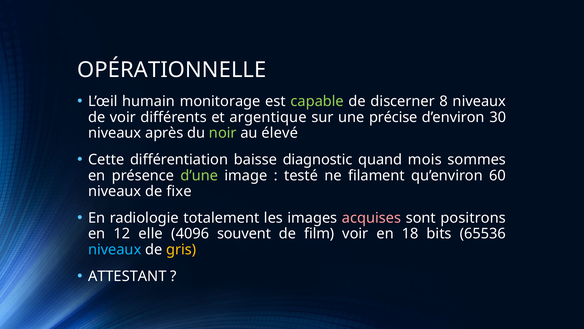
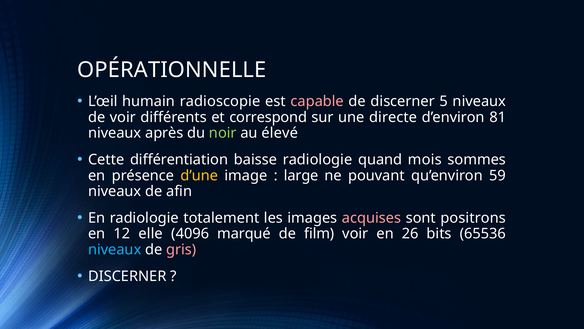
monitorage: monitorage -> radioscopie
capable colour: light green -> pink
8: 8 -> 5
argentique: argentique -> correspond
précise: précise -> directe
30: 30 -> 81
baisse diagnostic: diagnostic -> radiologie
d’une colour: light green -> yellow
testé: testé -> large
filament: filament -> pouvant
60: 60 -> 59
fixe: fixe -> afin
souvent: souvent -> marqué
18: 18 -> 26
gris colour: yellow -> pink
ATTESTANT at (127, 276): ATTESTANT -> DISCERNER
